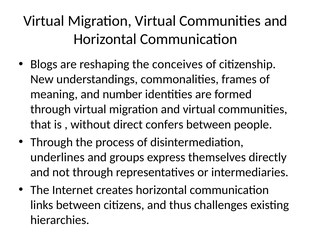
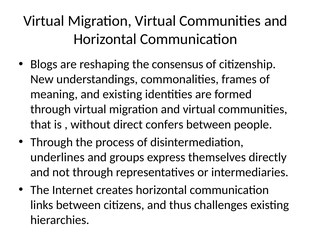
conceives: conceives -> consensus
and number: number -> existing
